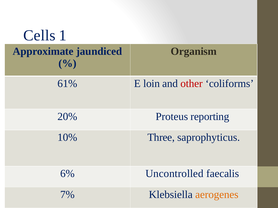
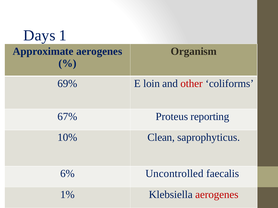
Cells: Cells -> Days
Approximate jaundiced: jaundiced -> aerogenes
61%: 61% -> 69%
20%: 20% -> 67%
Three: Three -> Clean
7%: 7% -> 1%
aerogenes at (217, 195) colour: orange -> red
